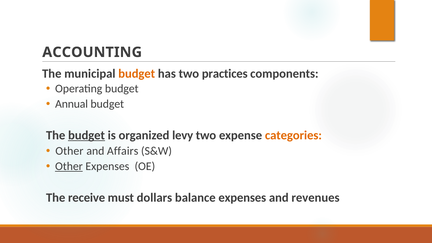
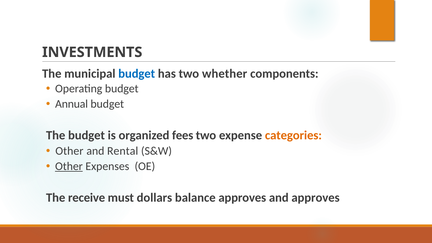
ACCOUNTING: ACCOUNTING -> INVESTMENTS
budget at (137, 74) colour: orange -> blue
practices: practices -> whether
budget at (87, 135) underline: present -> none
levy: levy -> fees
Affairs: Affairs -> Rental
balance expenses: expenses -> approves
and revenues: revenues -> approves
